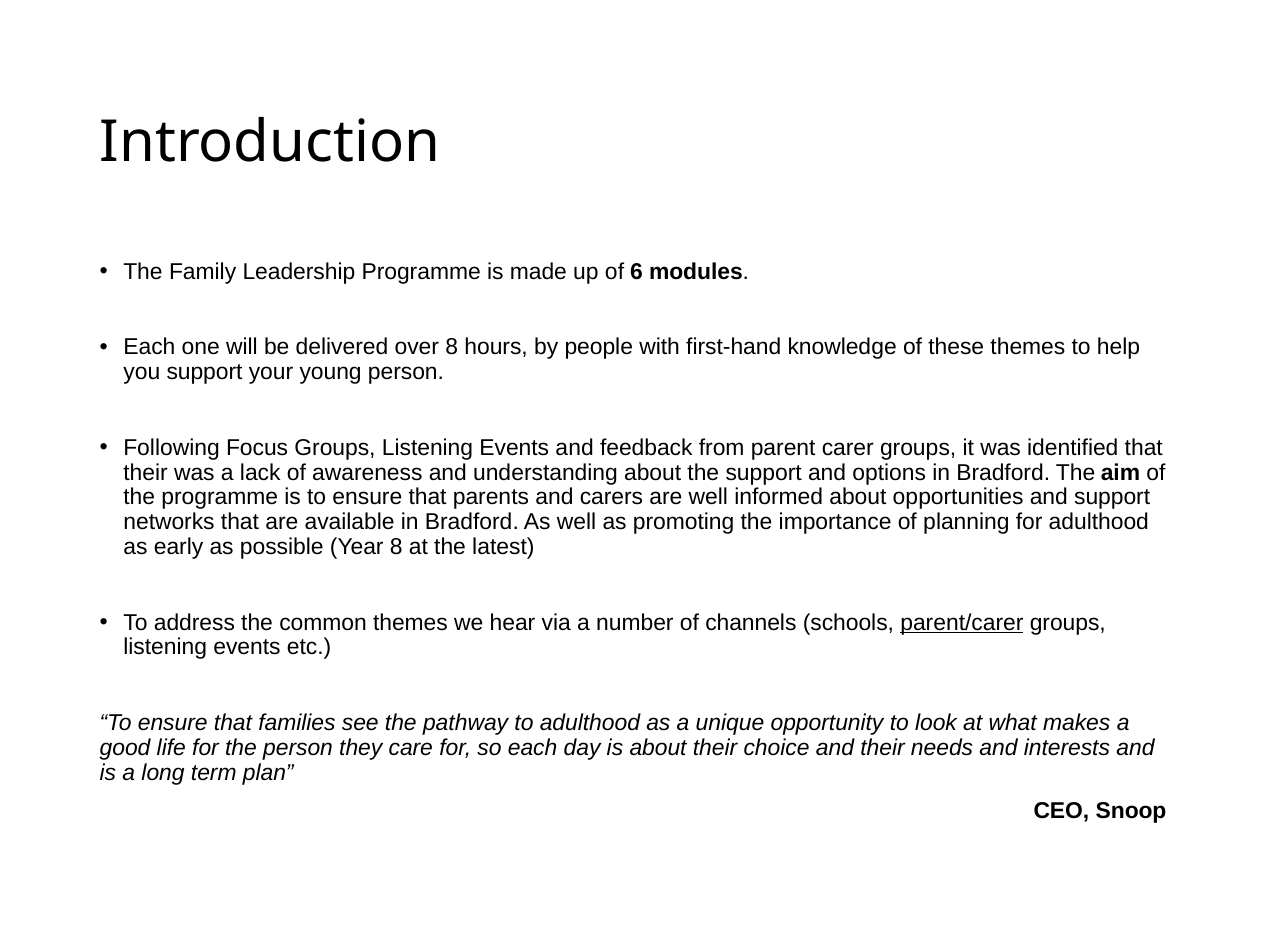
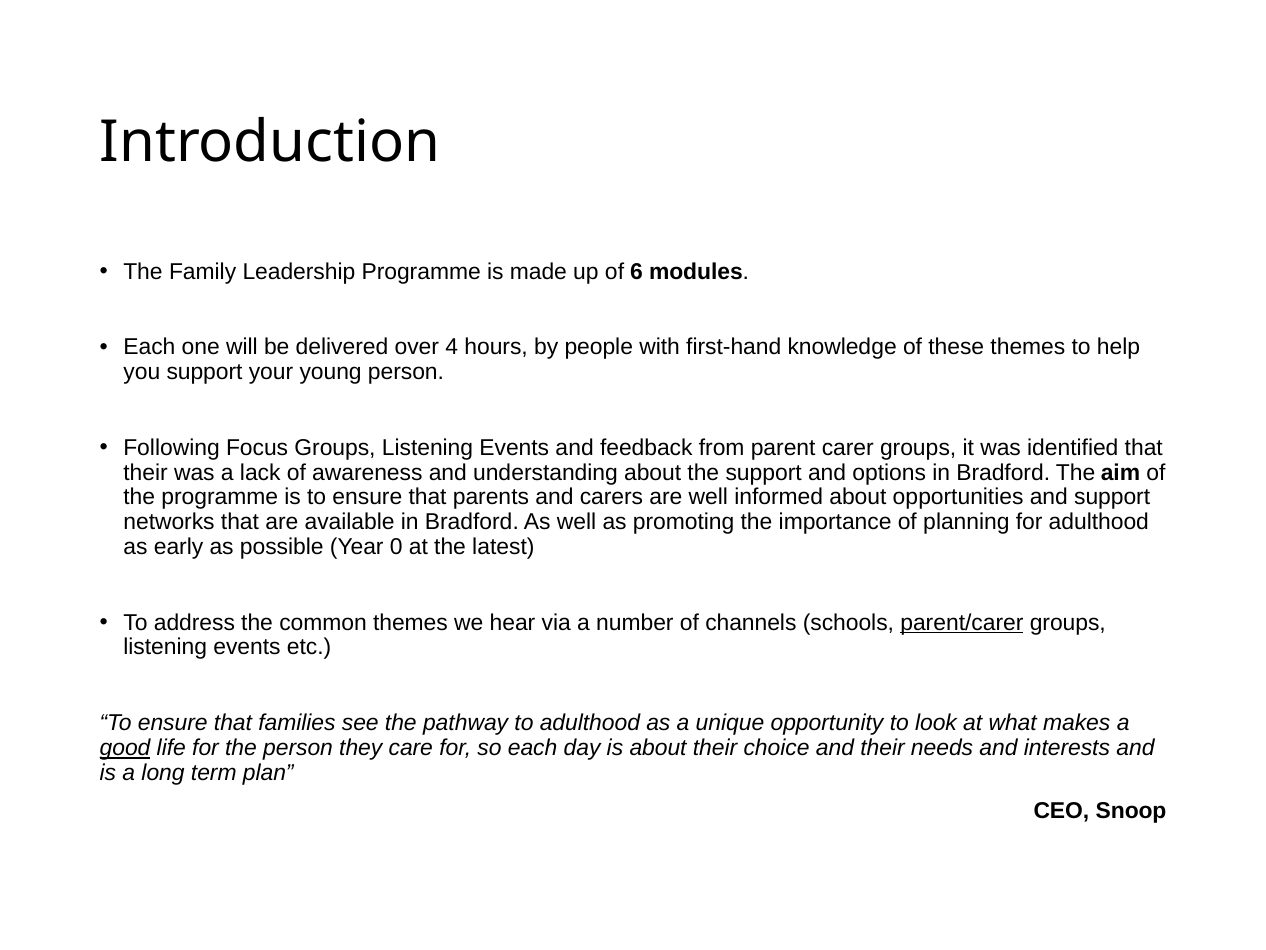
over 8: 8 -> 4
Year 8: 8 -> 0
good underline: none -> present
